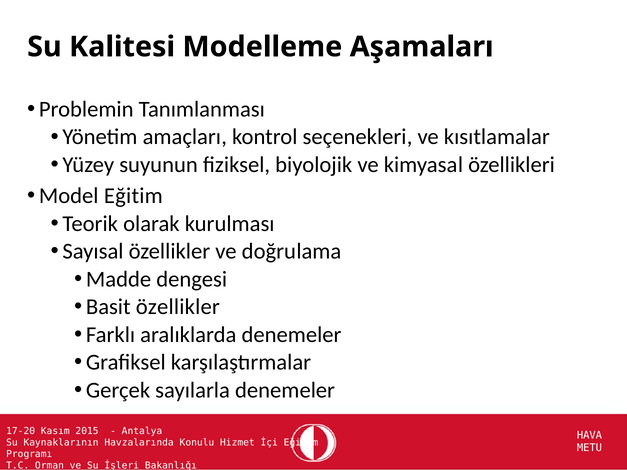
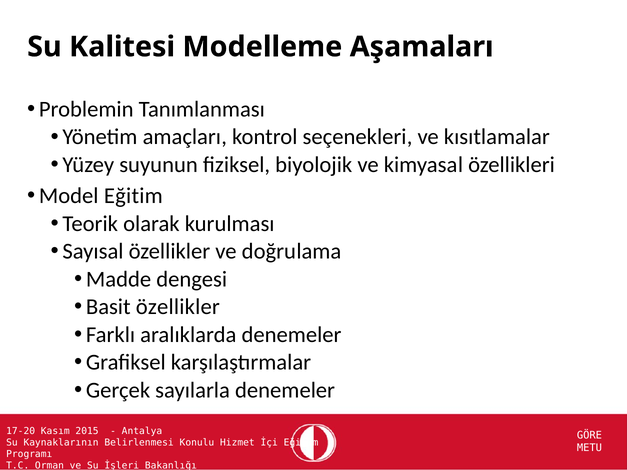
HAVA: HAVA -> GÖRE
Havzalarında: Havzalarında -> Belirlenmesi
